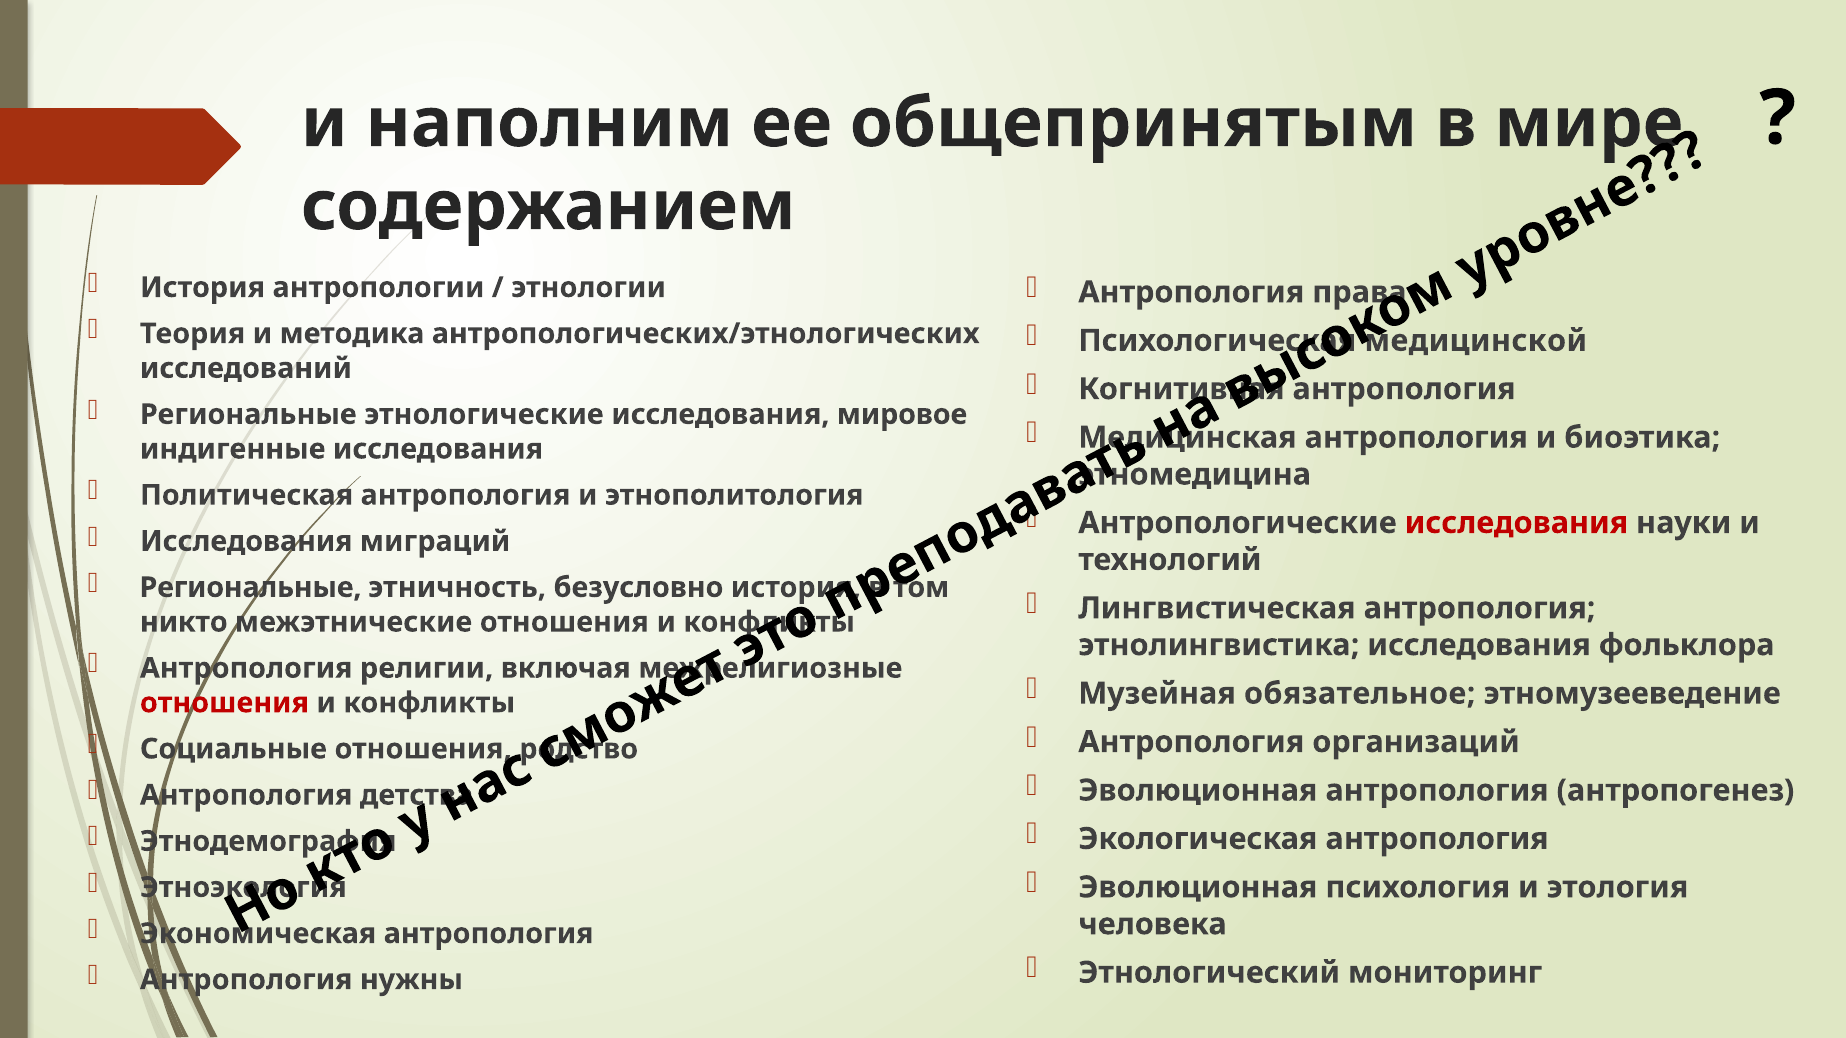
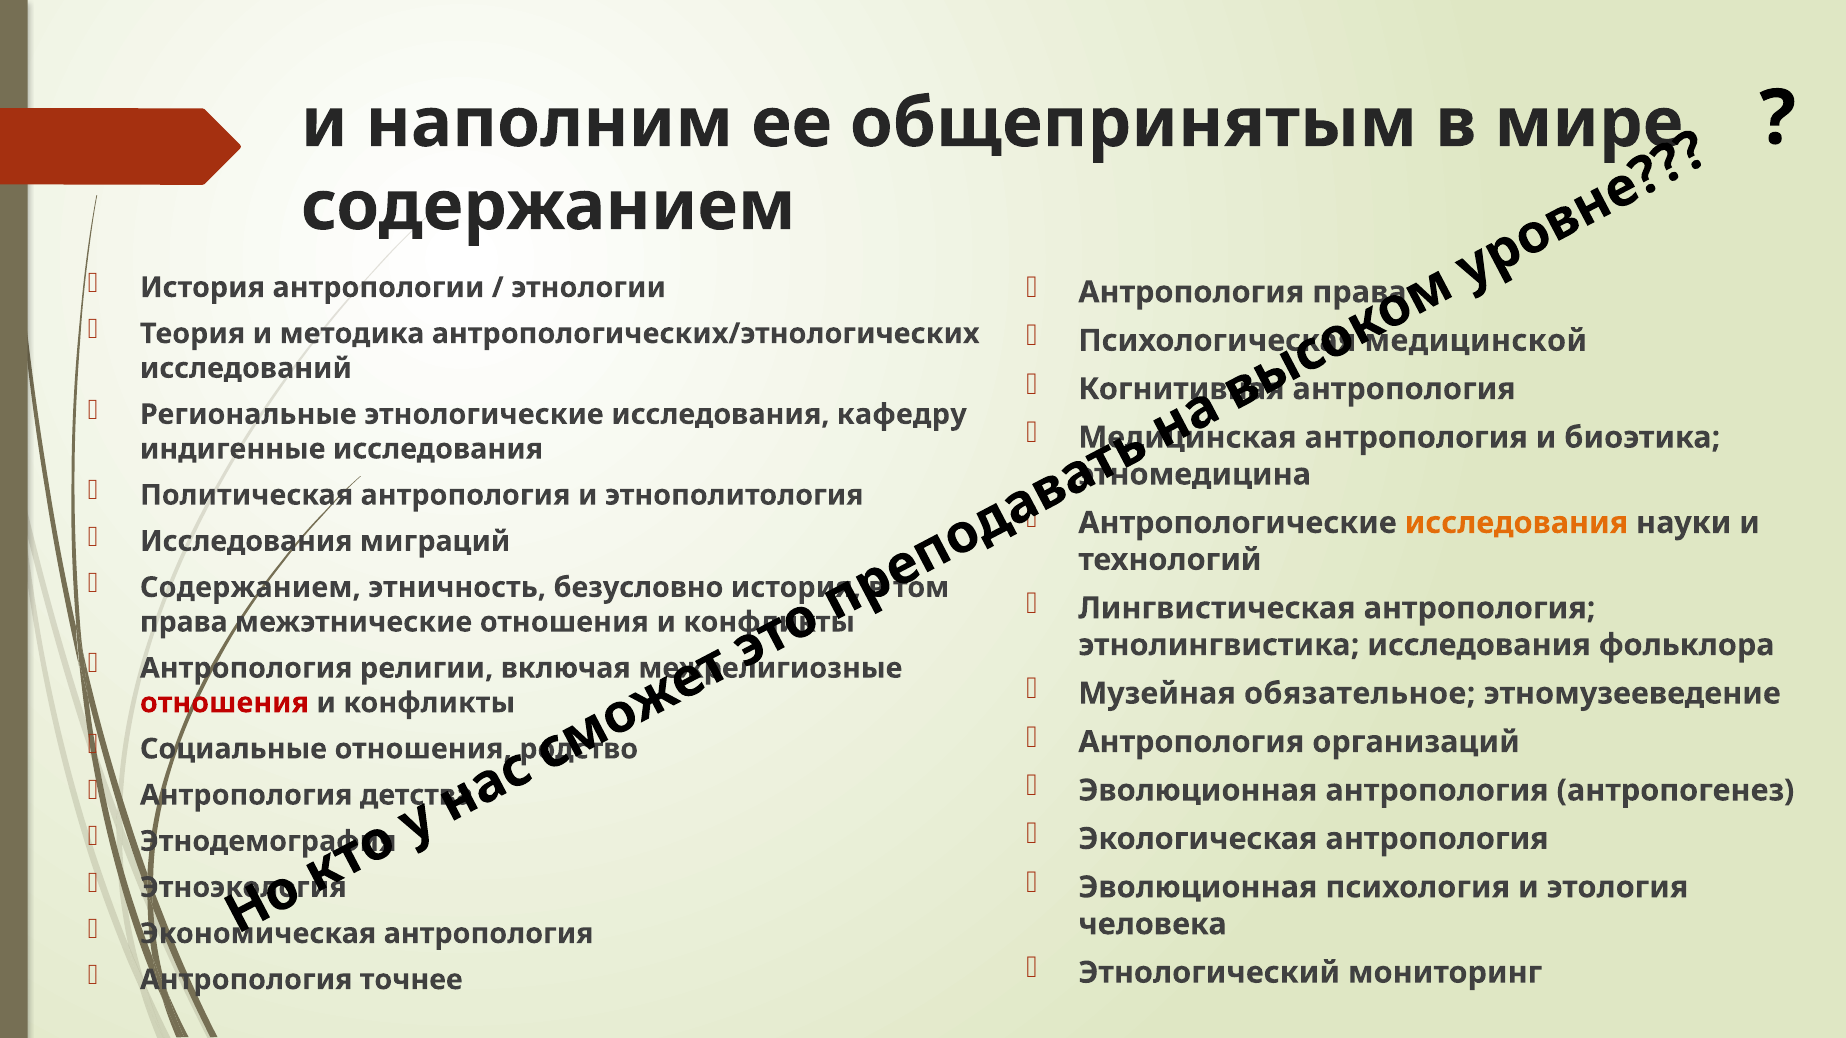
мировое: мировое -> кафедру
исследования at (1516, 523) colour: red -> orange
Региональные at (250, 588): Региональные -> Содержанием
никто at (184, 622): никто -> права
нужны: нужны -> точнее
